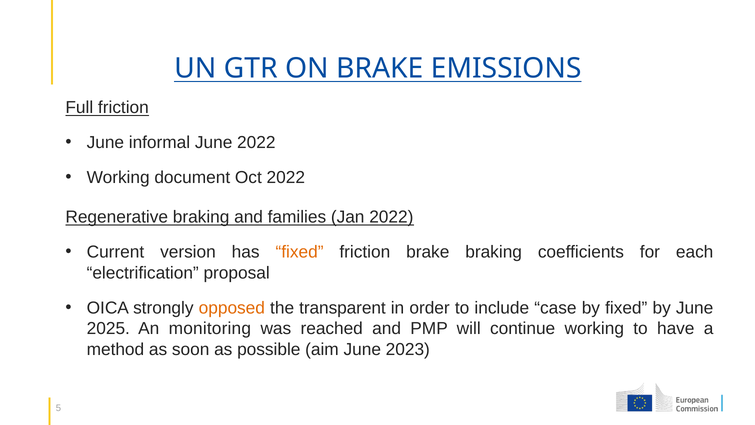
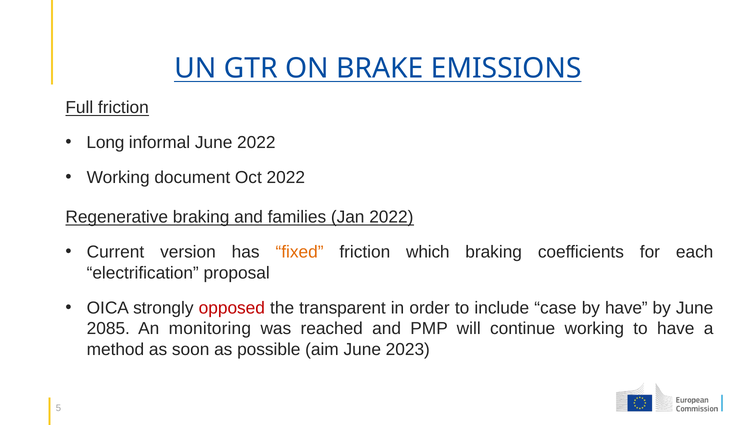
June at (105, 143): June -> Long
friction brake: brake -> which
opposed colour: orange -> red
by fixed: fixed -> have
2025: 2025 -> 2085
